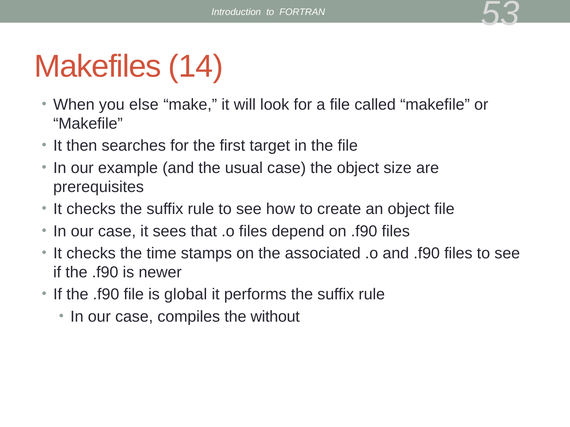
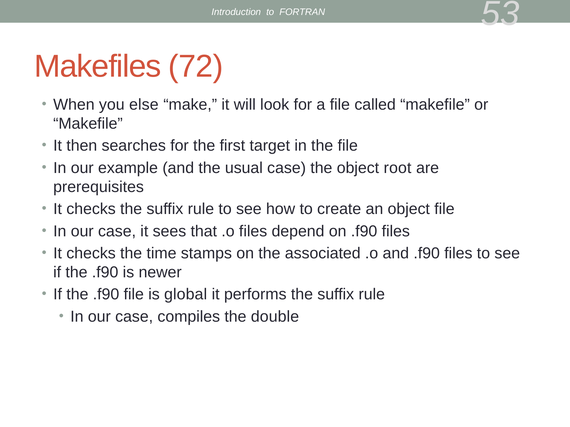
14: 14 -> 72
size: size -> root
without: without -> double
